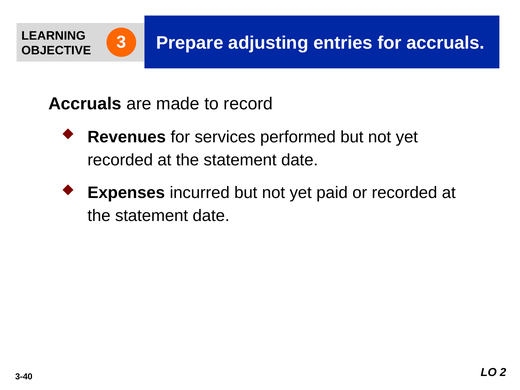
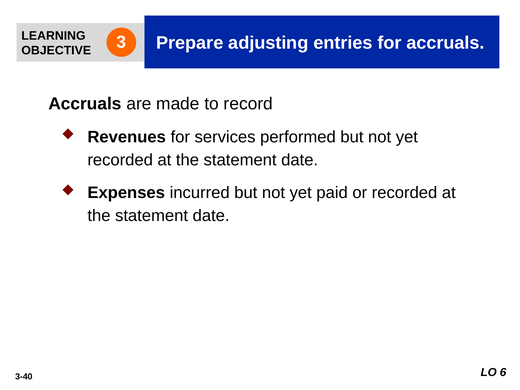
2: 2 -> 6
